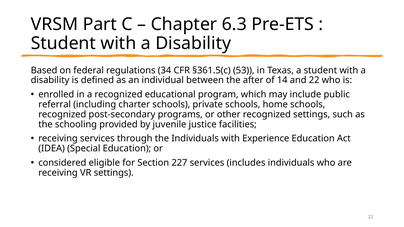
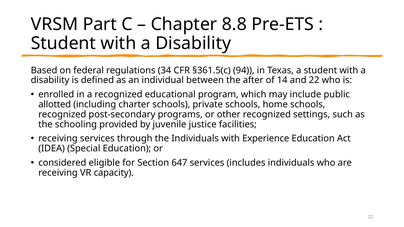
6.3: 6.3 -> 8.8
53: 53 -> 94
referral: referral -> allotted
227: 227 -> 647
VR settings: settings -> capacity
